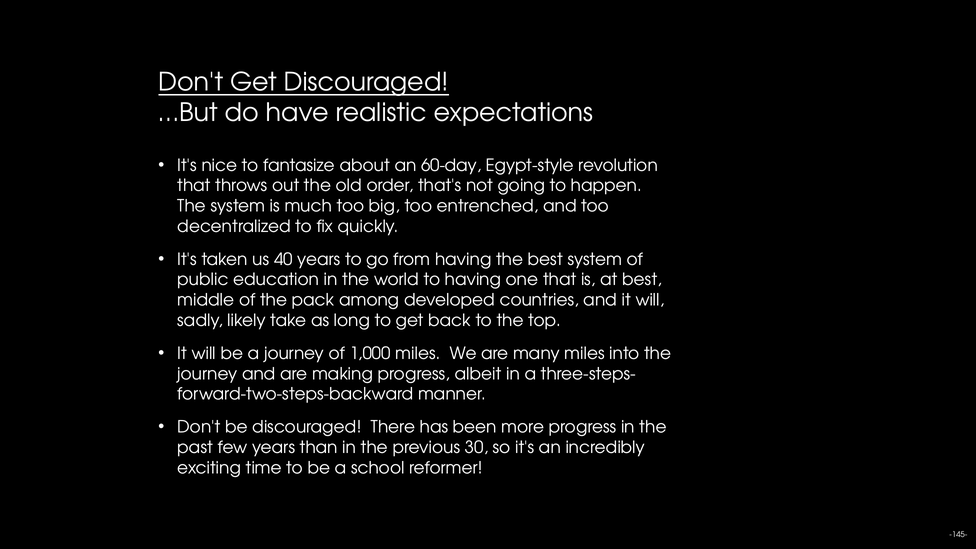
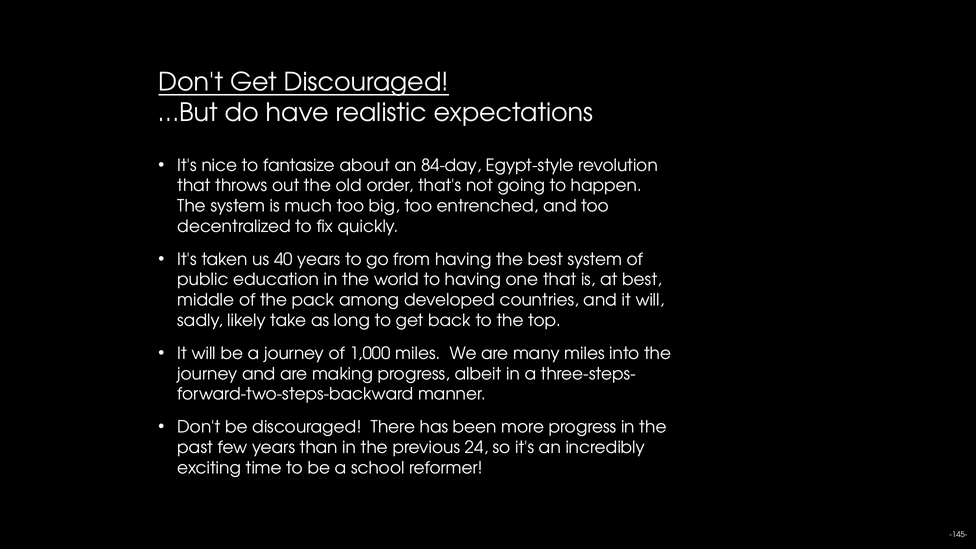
60-day: 60-day -> 84-day
30: 30 -> 24
